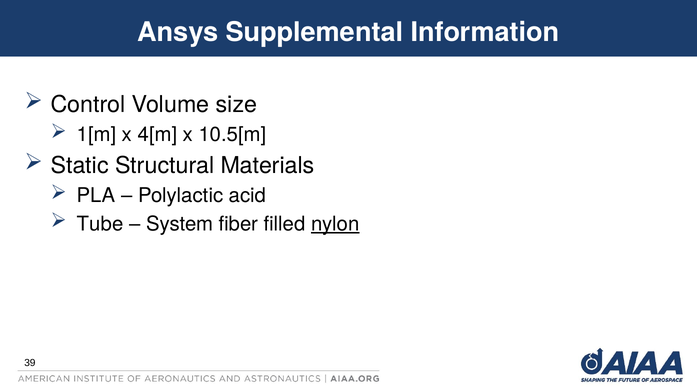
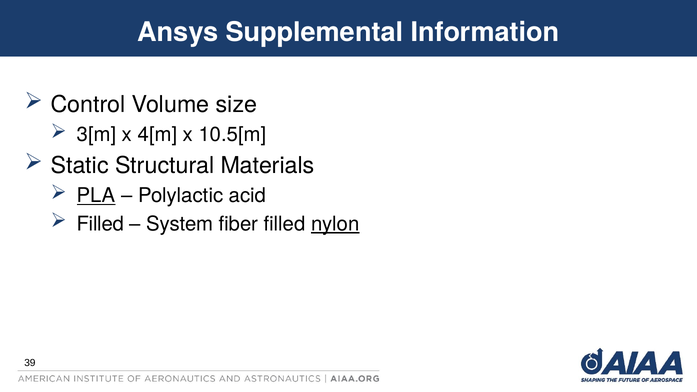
1[m: 1[m -> 3[m
PLA underline: none -> present
Tube at (100, 224): Tube -> Filled
